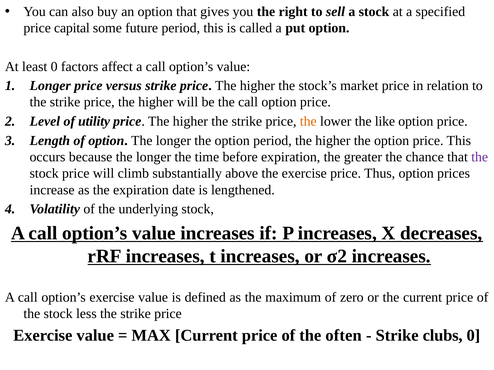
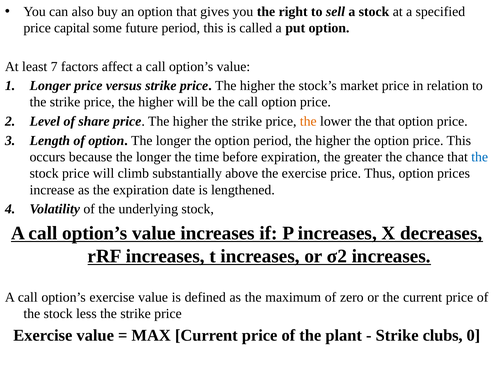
least 0: 0 -> 7
utility: utility -> share
the like: like -> that
the at (480, 157) colour: purple -> blue
often: often -> plant
